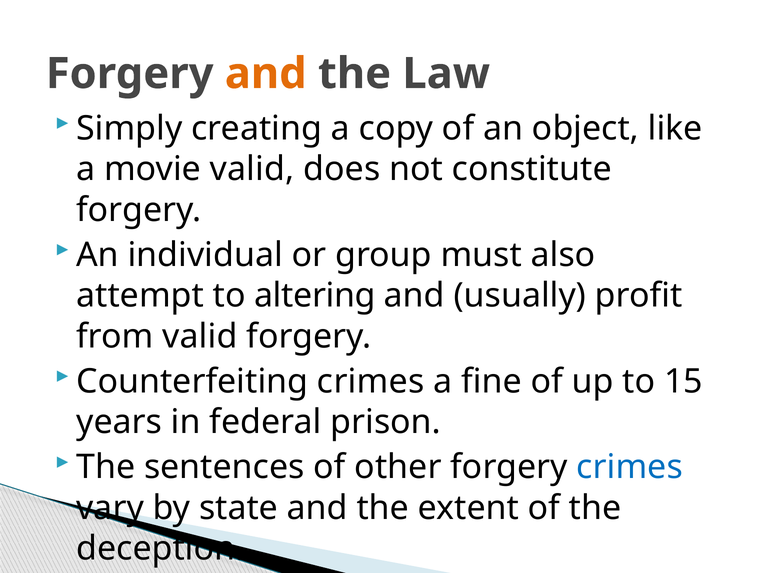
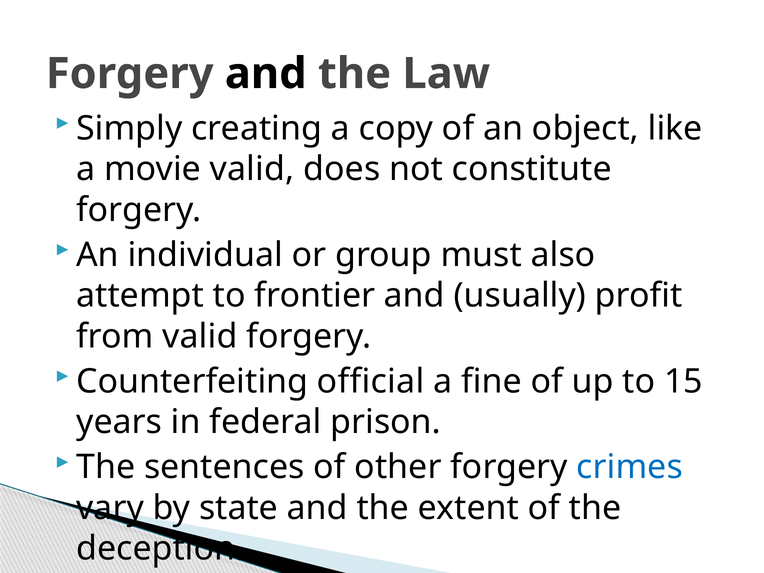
and at (266, 74) colour: orange -> black
altering: altering -> frontier
Counterfeiting crimes: crimes -> official
